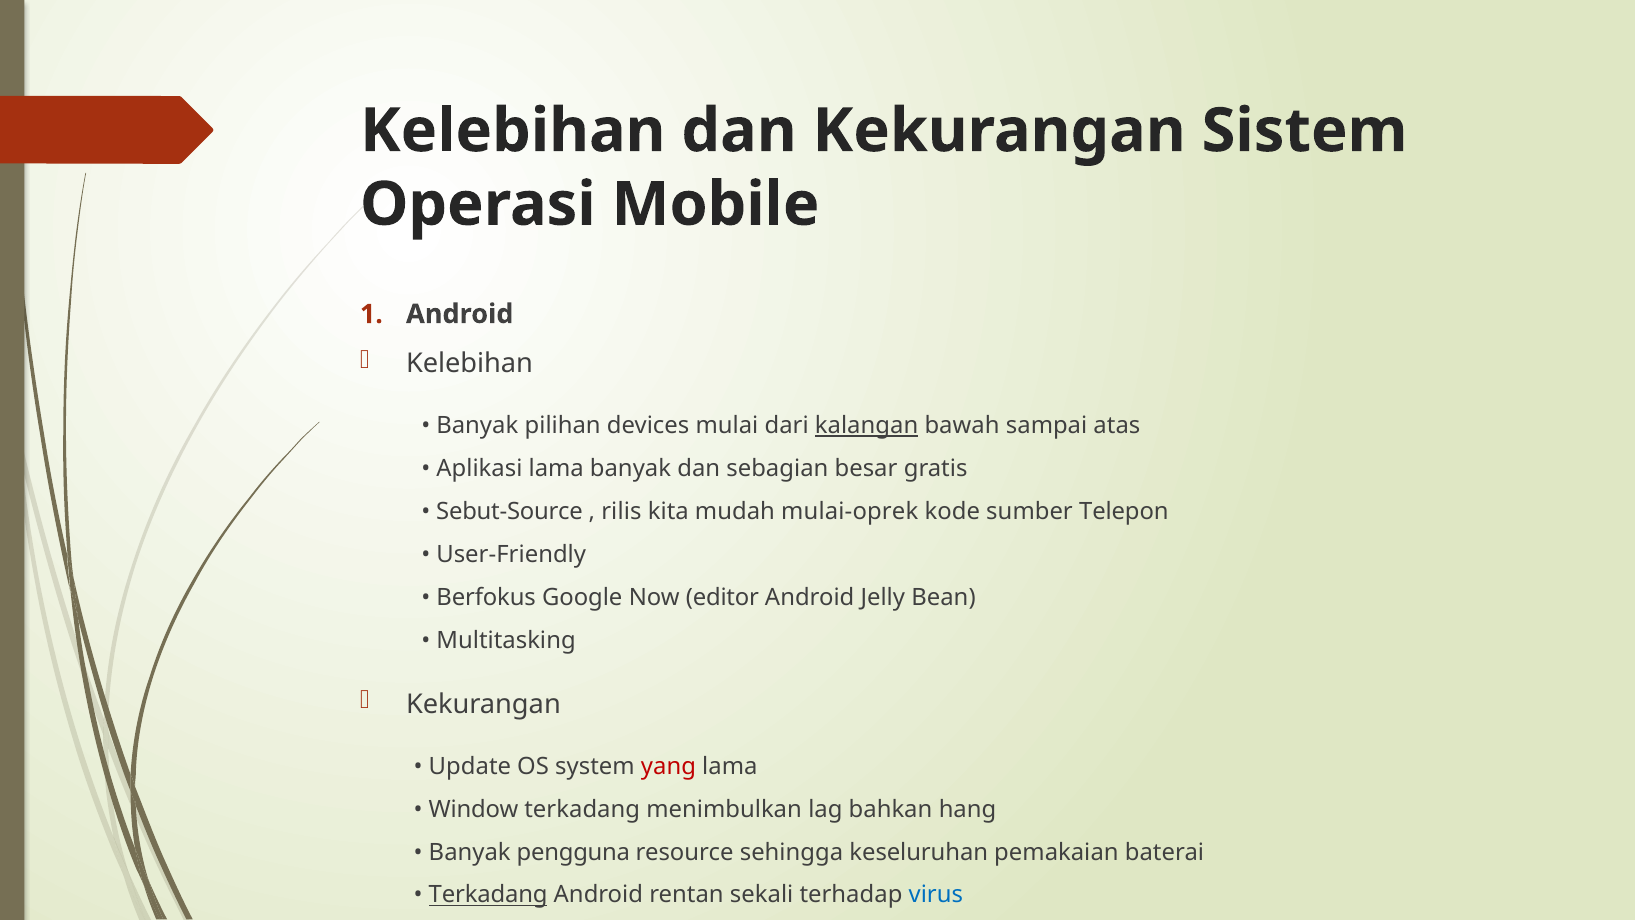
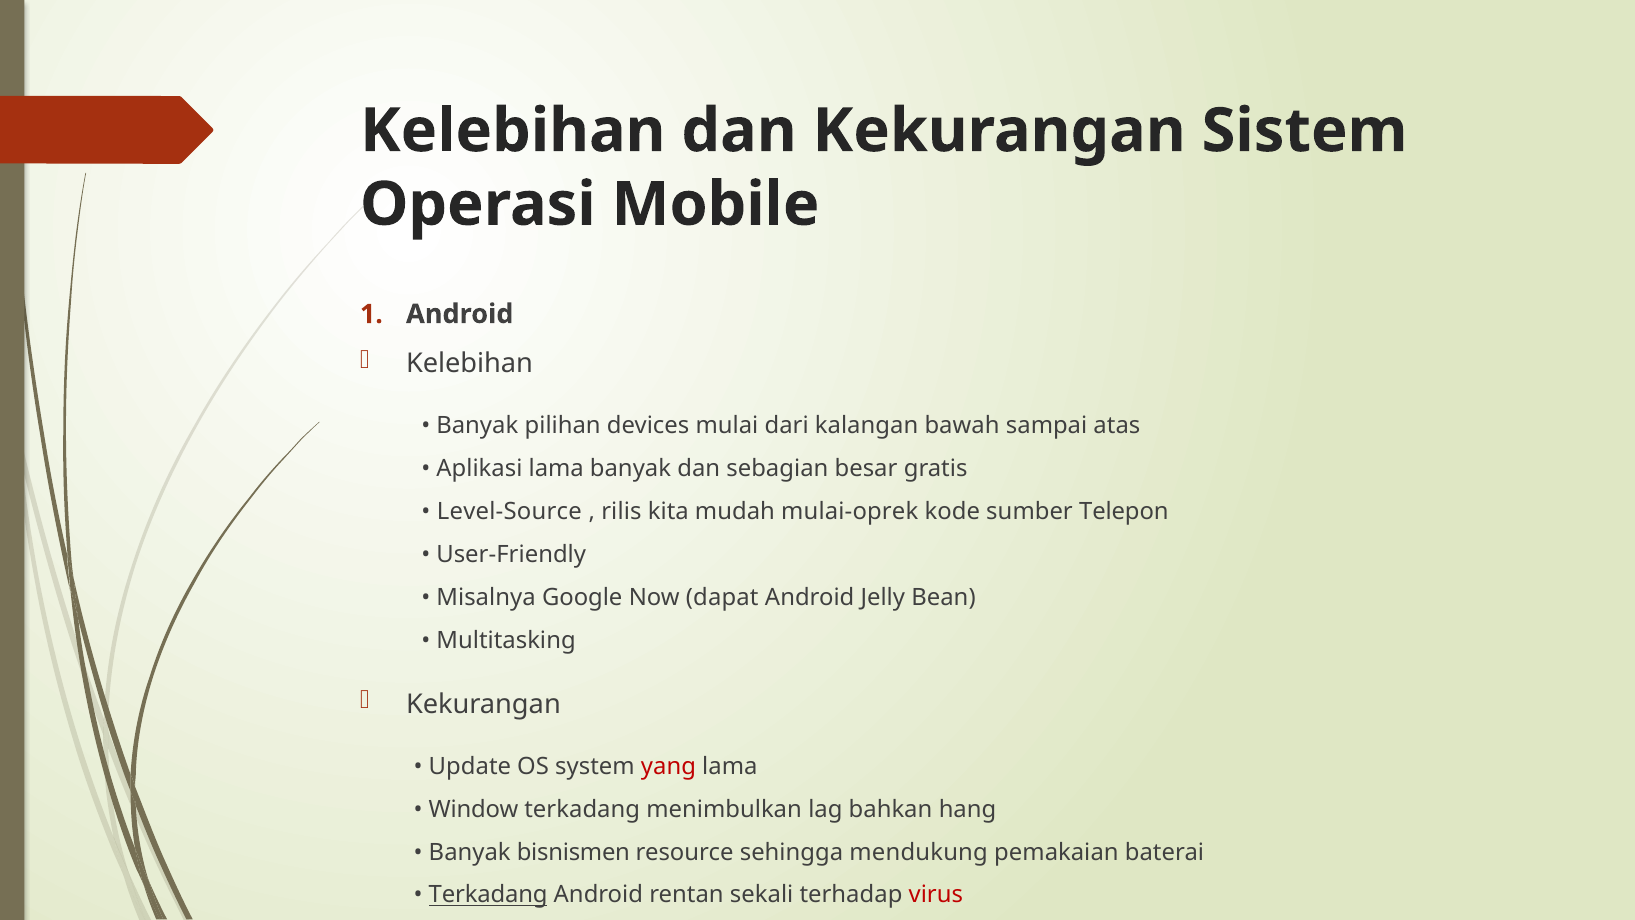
kalangan underline: present -> none
Sebut-Source: Sebut-Source -> Level-Source
Berfokus: Berfokus -> Misalnya
editor: editor -> dapat
pengguna: pengguna -> bisnismen
keseluruhan: keseluruhan -> mendukung
virus colour: blue -> red
